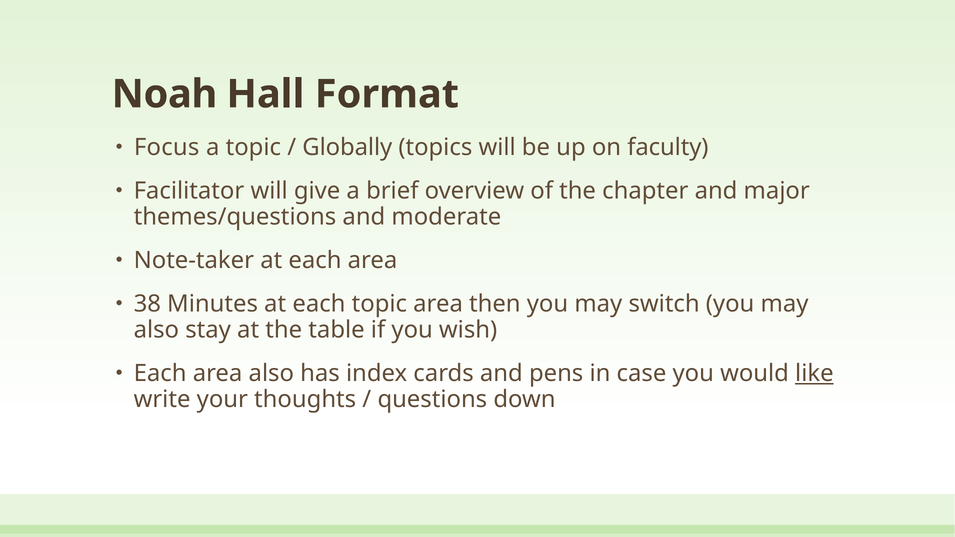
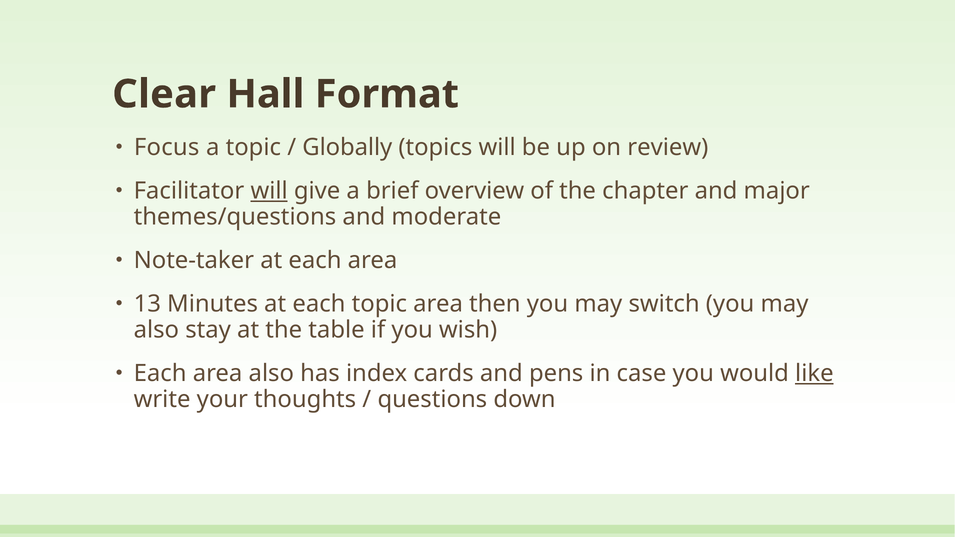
Noah: Noah -> Clear
faculty: faculty -> review
will at (269, 191) underline: none -> present
38: 38 -> 13
